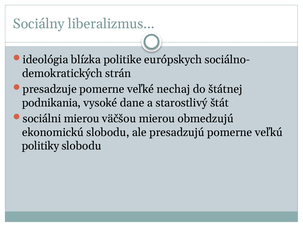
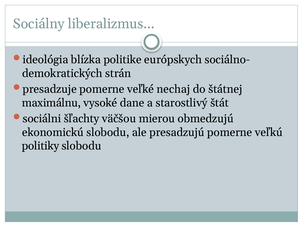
podnikania: podnikania -> maximálnu
sociálni mierou: mierou -> šľachty
